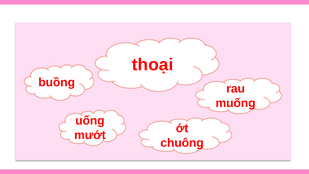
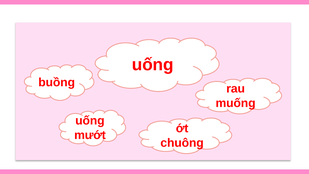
thoại at (153, 65): thoại -> uống
